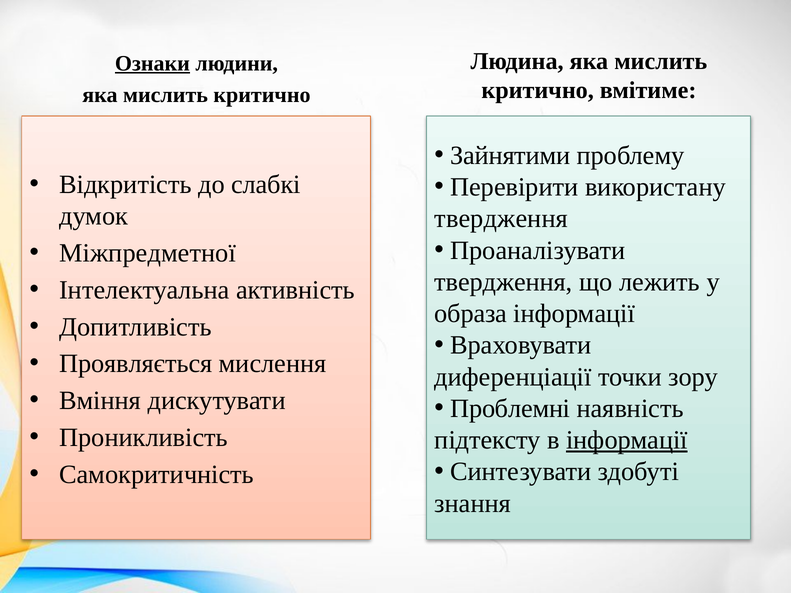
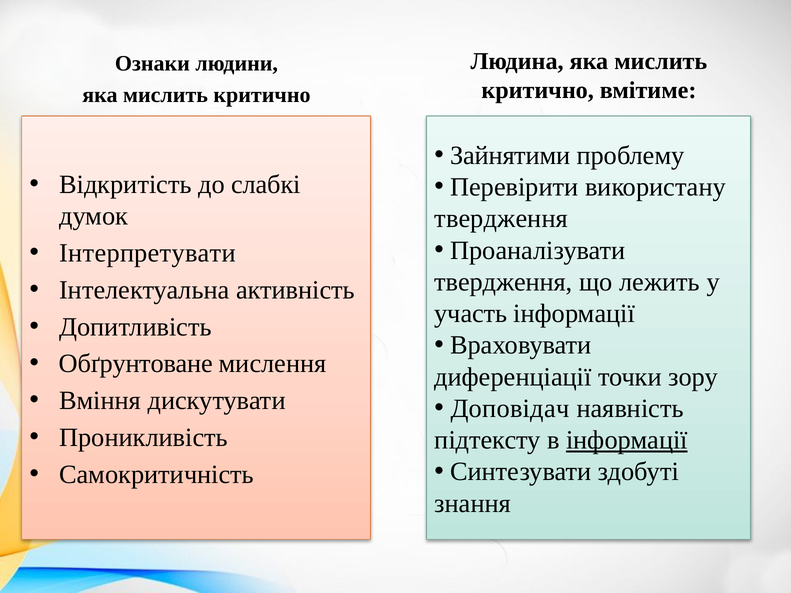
Ознаки underline: present -> none
Міжпредметної: Міжпредметної -> Інтерпретувати
образа: образа -> участь
Проявляється: Проявляється -> Обґрунтоване
Проблемні: Проблемні -> Доповідач
